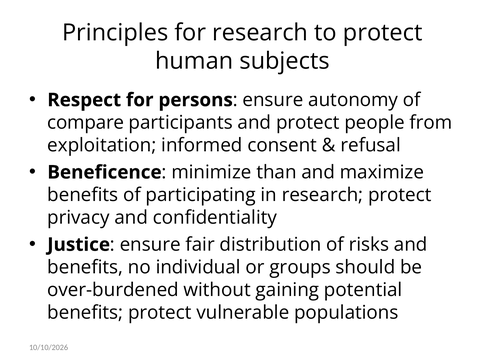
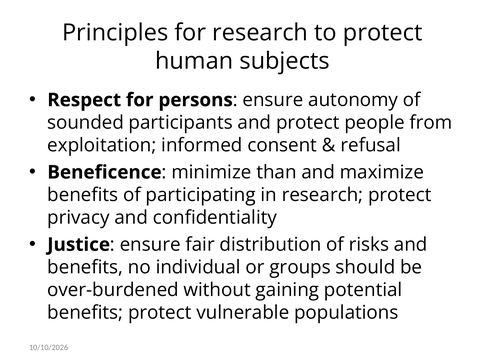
compare: compare -> sounded
